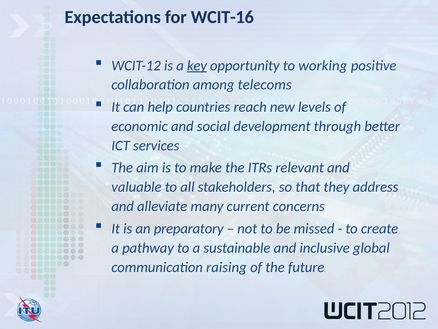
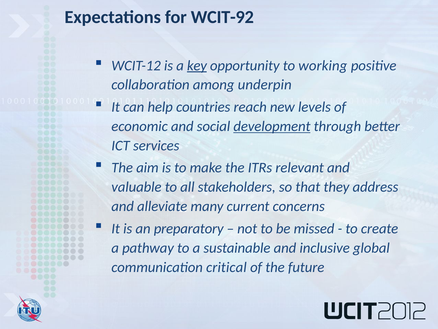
WCIT-16: WCIT-16 -> WCIT-92
telecoms: telecoms -> underpin
development underline: none -> present
raising: raising -> critical
